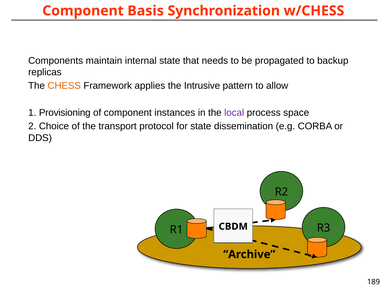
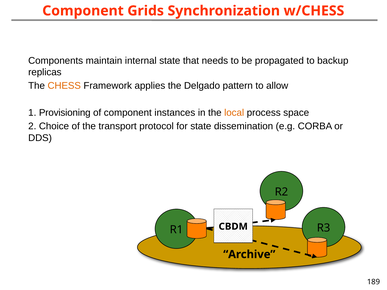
Basis: Basis -> Grids
Intrusive: Intrusive -> Delgado
local colour: purple -> orange
